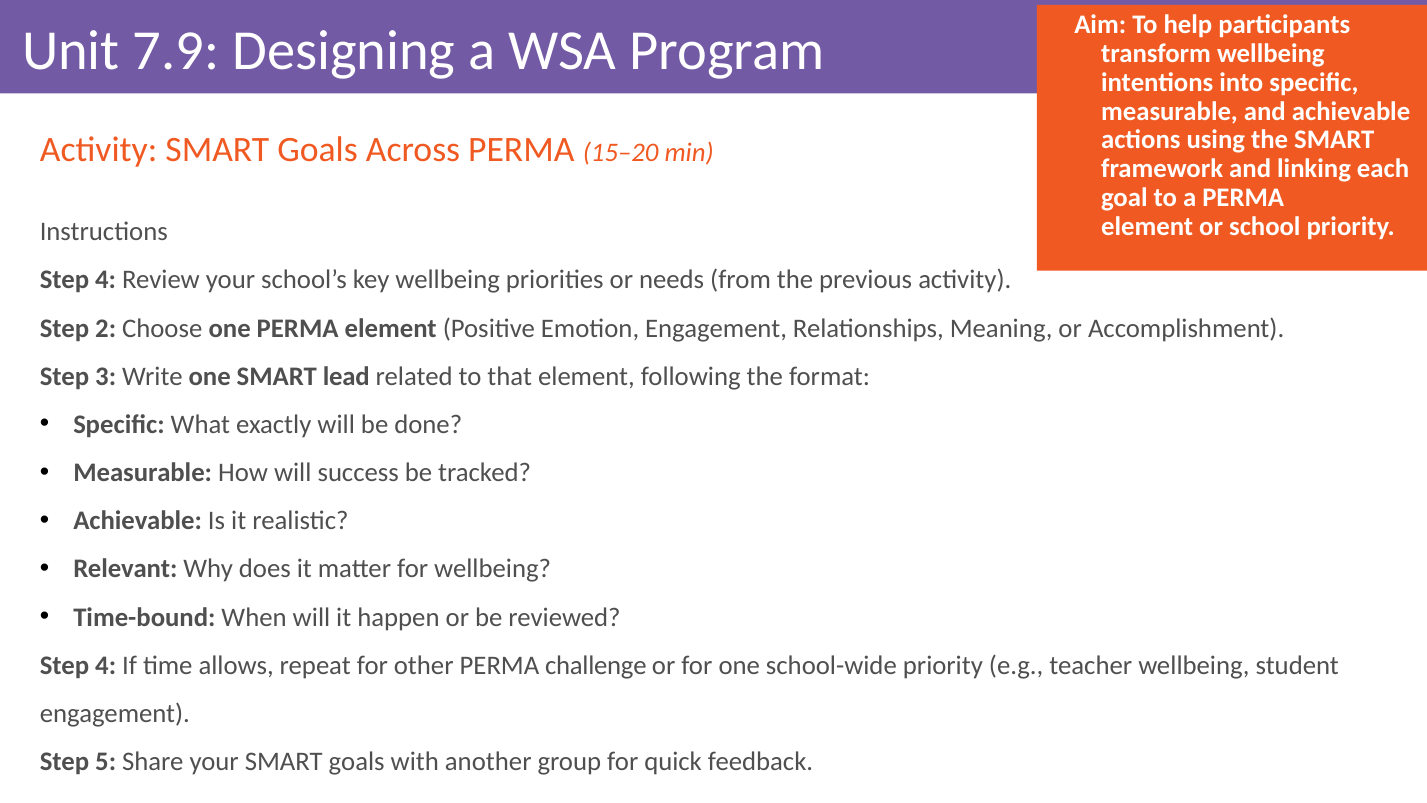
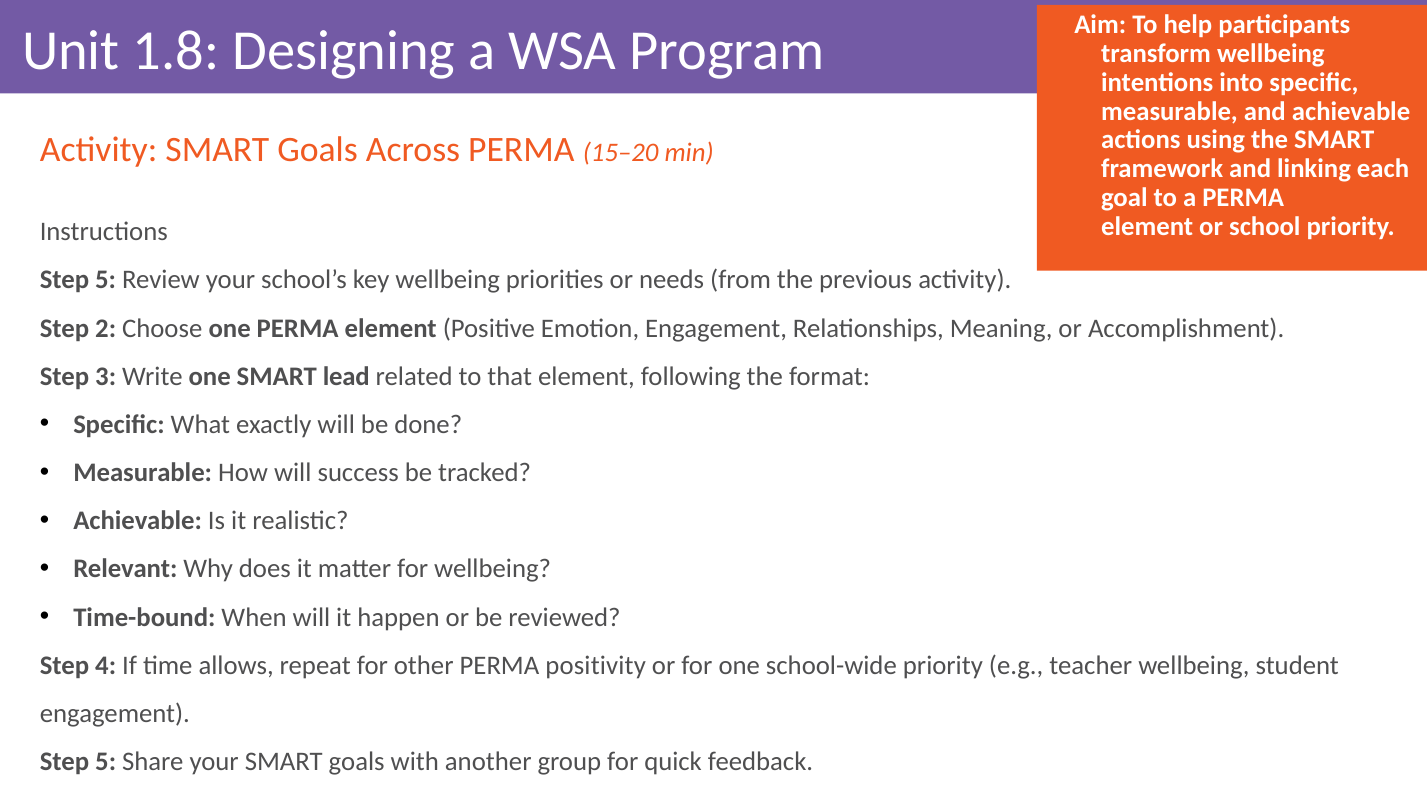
7.9: 7.9 -> 1.8
4 at (106, 280): 4 -> 5
challenge: challenge -> positivity
